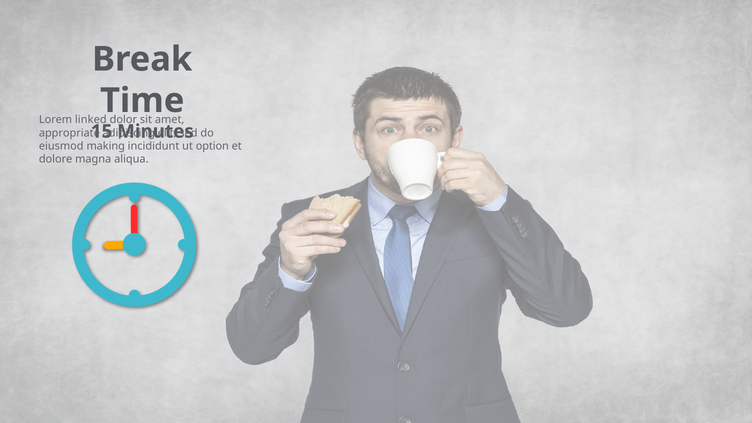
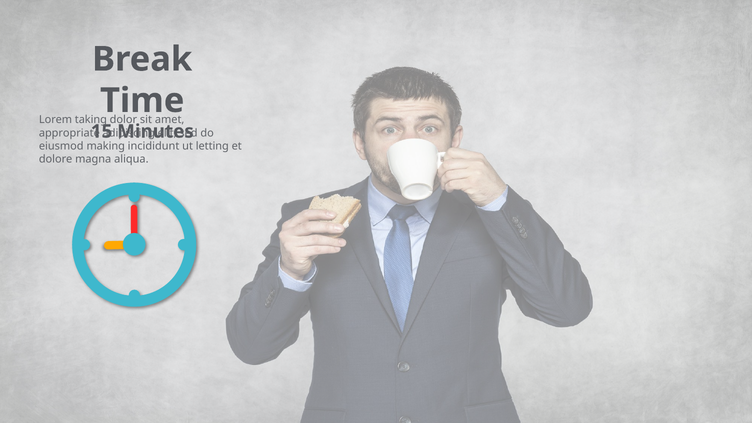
linked: linked -> taking
option: option -> letting
